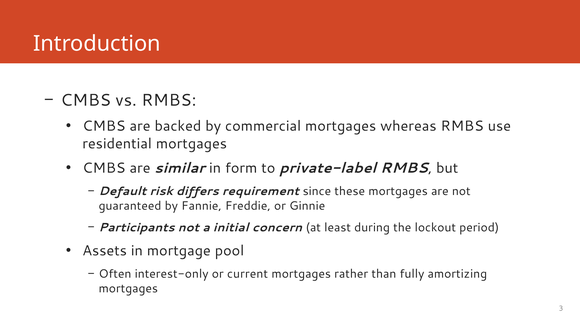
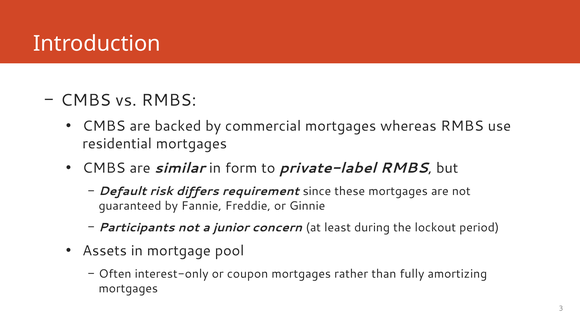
initial: initial -> junior
current: current -> coupon
